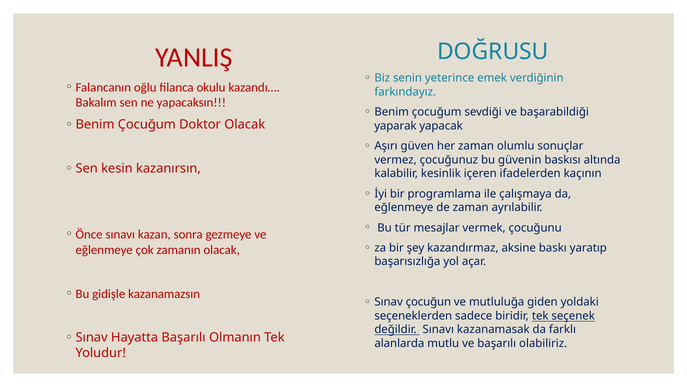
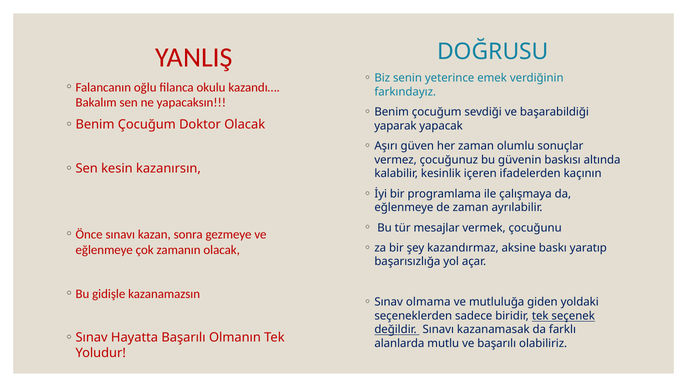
çocuğun: çocuğun -> olmama
